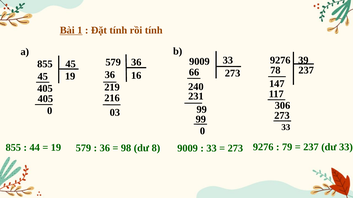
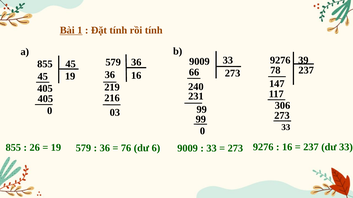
44: 44 -> 26
98: 98 -> 76
8: 8 -> 6
79 at (287, 147): 79 -> 16
